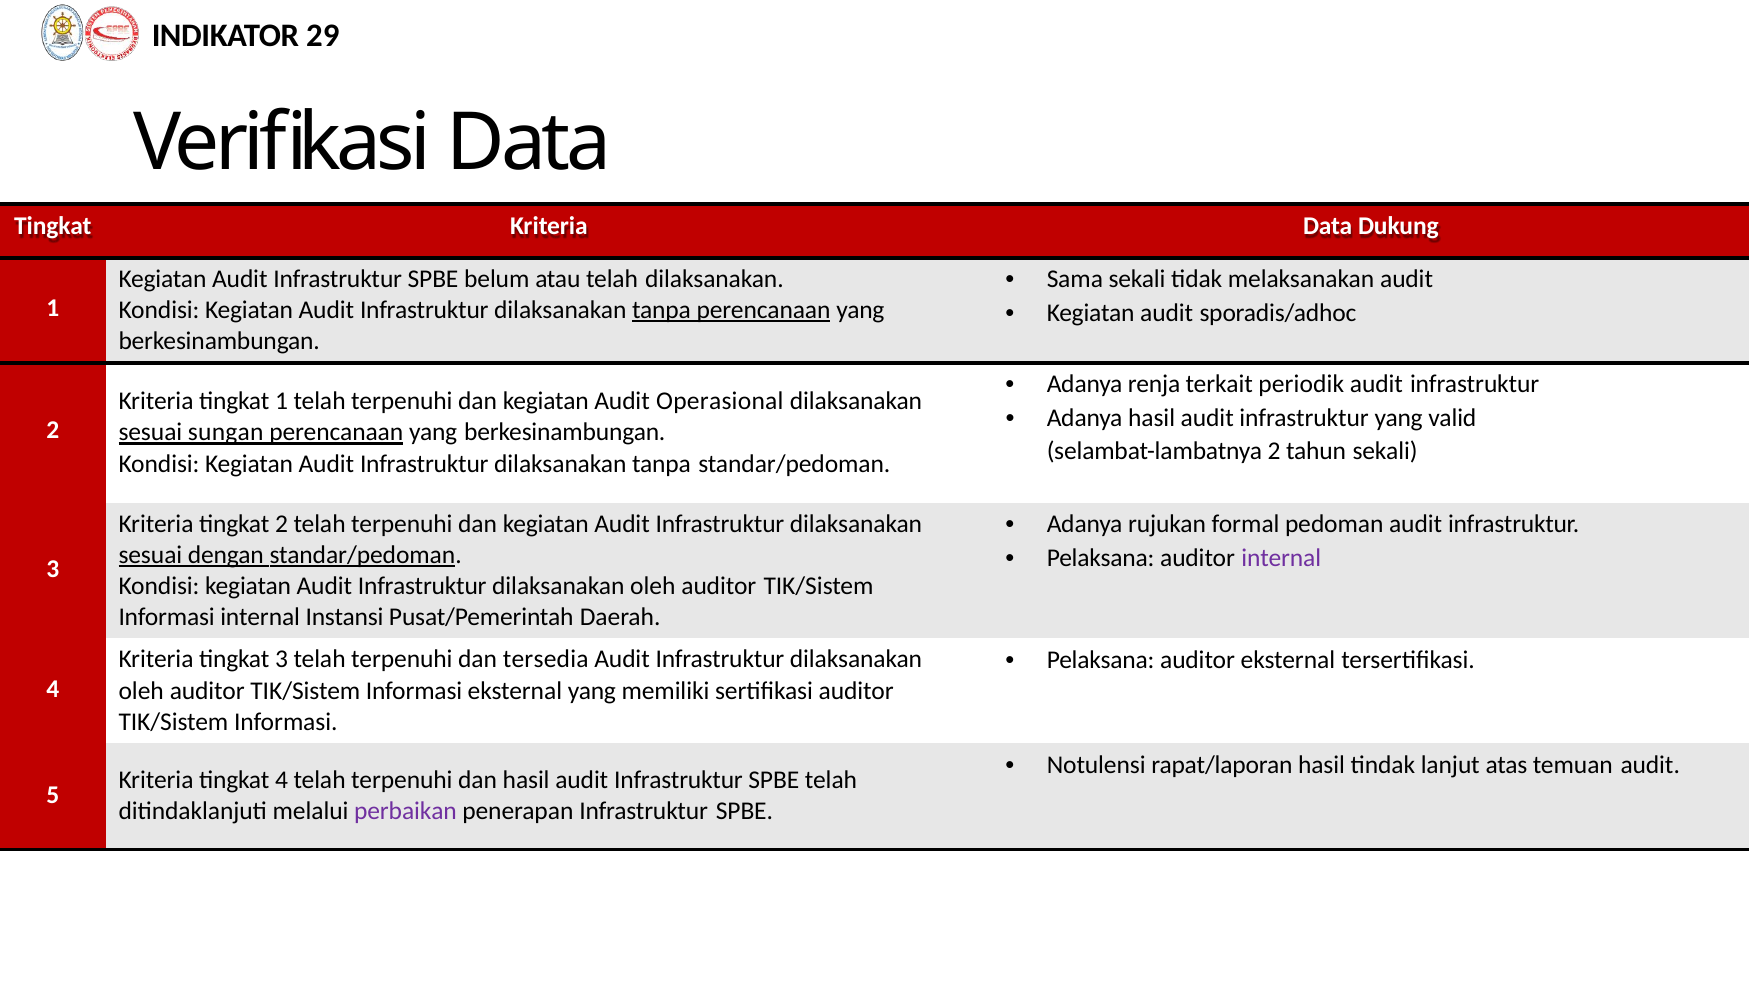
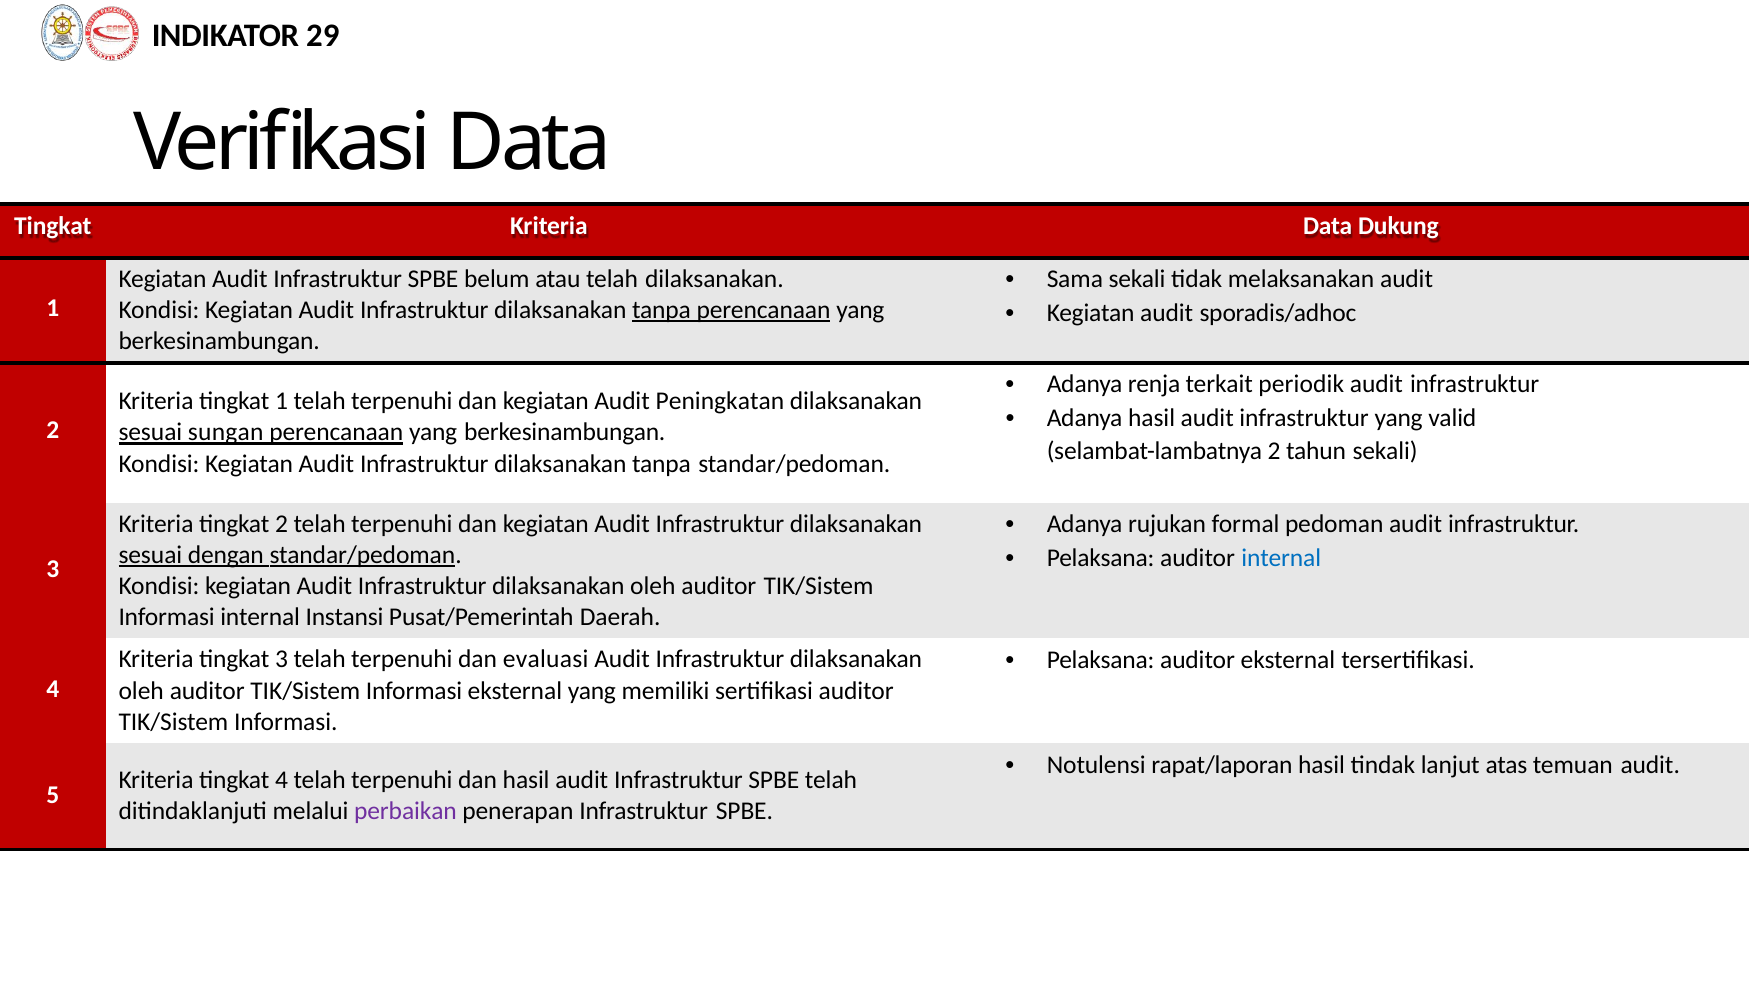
Operasional: Operasional -> Peningkatan
internal at (1281, 557) colour: purple -> blue
tersedia: tersedia -> evaluasi
